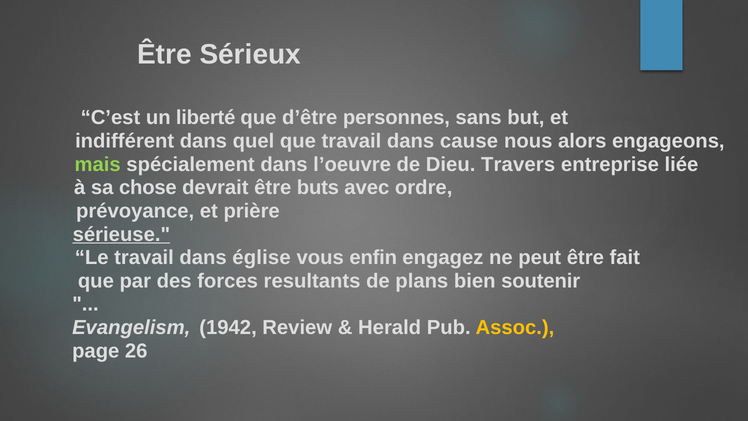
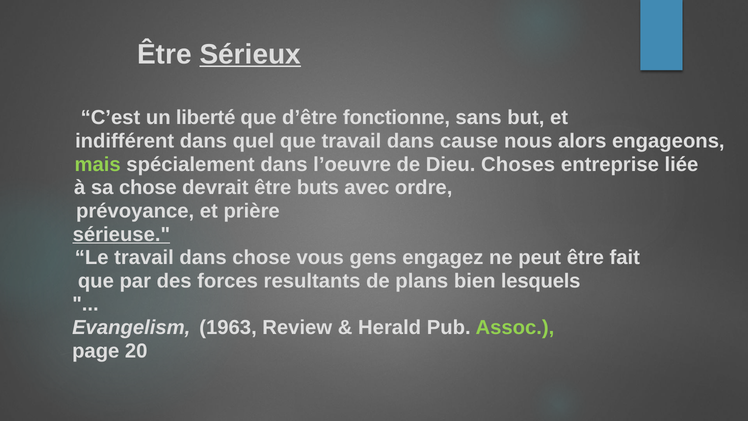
Sérieux underline: none -> present
personnes: personnes -> fonctionne
Travers: Travers -> Choses
dans église: église -> chose
enfin: enfin -> gens
soutenir: soutenir -> lesquels
1942: 1942 -> 1963
Assoc colour: yellow -> light green
26: 26 -> 20
